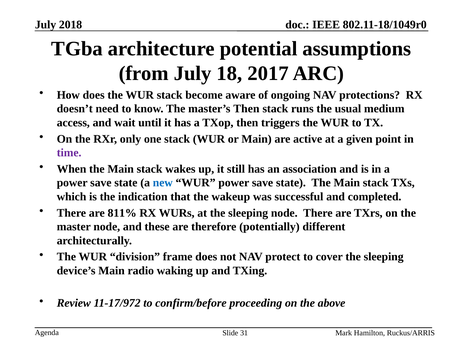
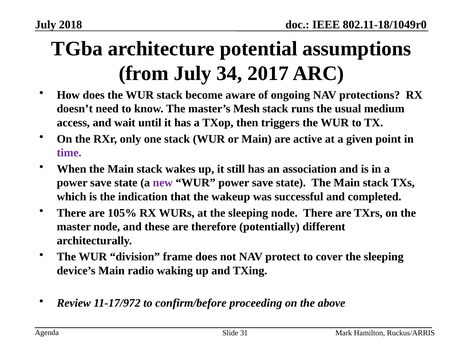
18: 18 -> 34
master’s Then: Then -> Mesh
new colour: blue -> purple
811%: 811% -> 105%
